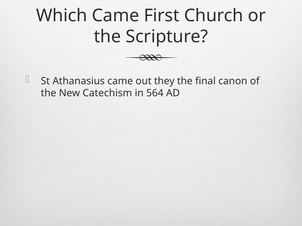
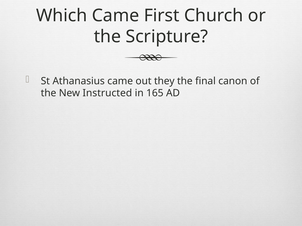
Catechism: Catechism -> Instructed
564: 564 -> 165
